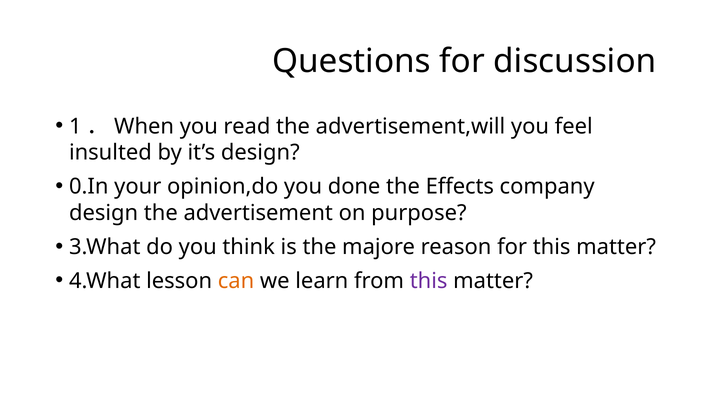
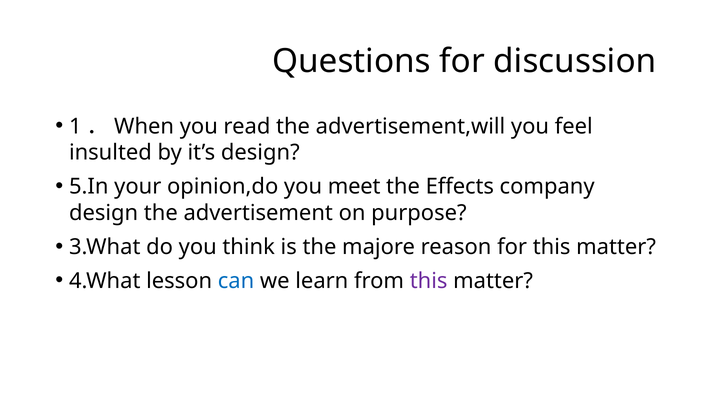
0.In: 0.In -> 5.In
done: done -> meet
can colour: orange -> blue
